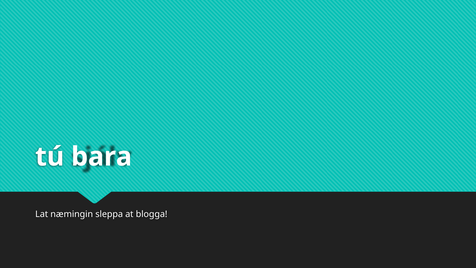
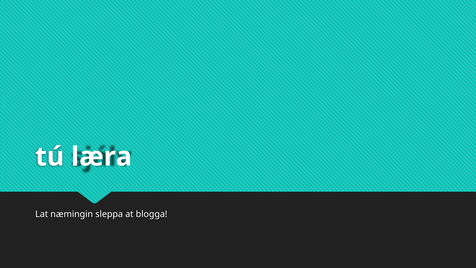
bara: bara -> læra
